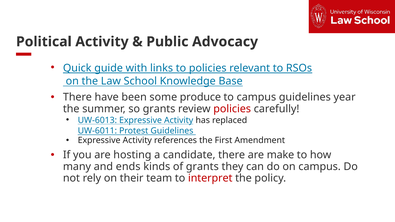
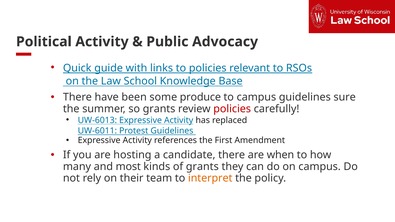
year: year -> sure
make: make -> when
ends: ends -> most
interpret colour: red -> orange
